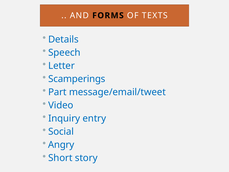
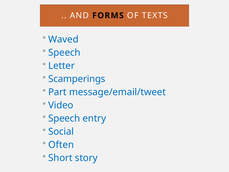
Details: Details -> Waved
Inquiry at (64, 118): Inquiry -> Speech
Angry: Angry -> Often
